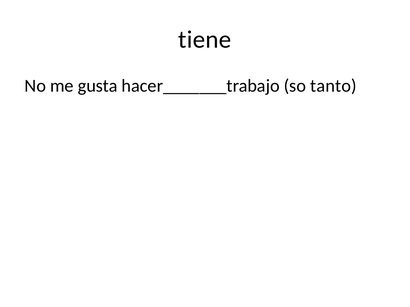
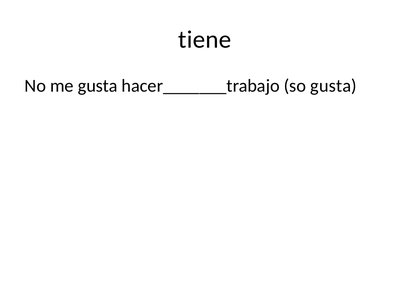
so tanto: tanto -> gusta
